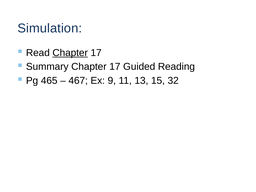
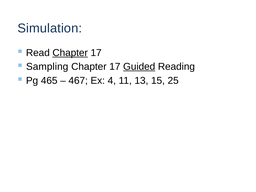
Summary: Summary -> Sampling
Guided underline: none -> present
9: 9 -> 4
32: 32 -> 25
